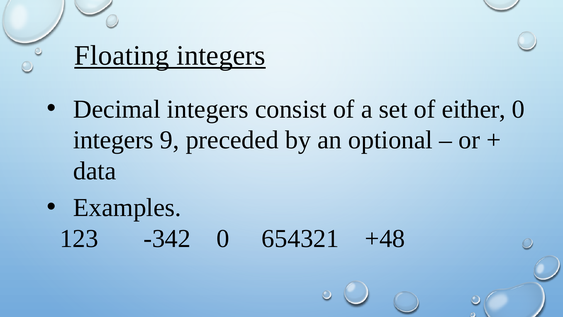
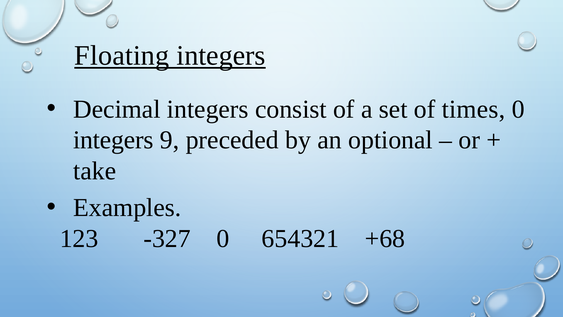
either: either -> times
data: data -> take
-342: -342 -> -327
+48: +48 -> +68
